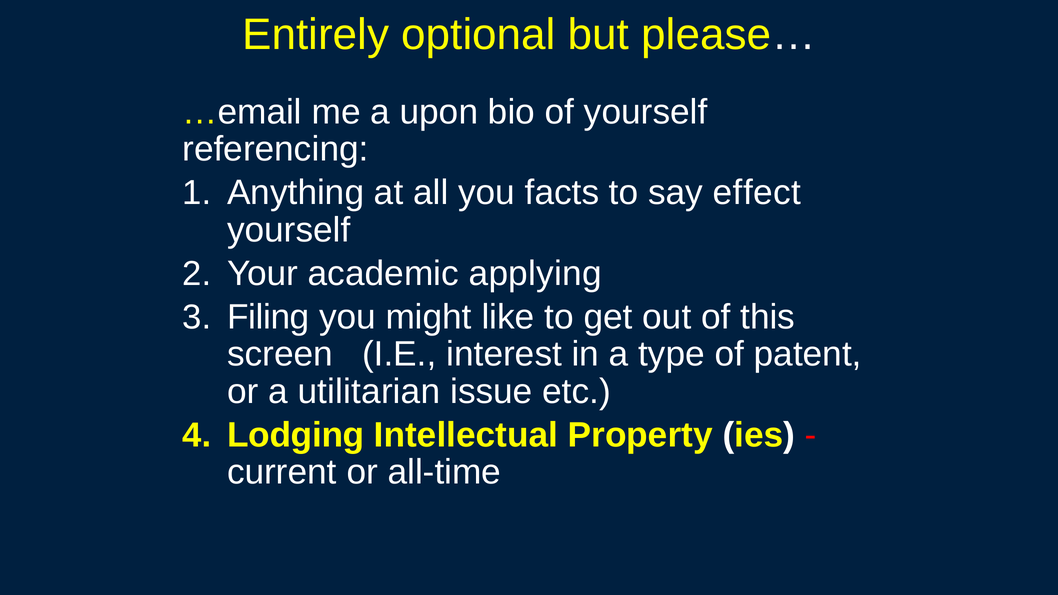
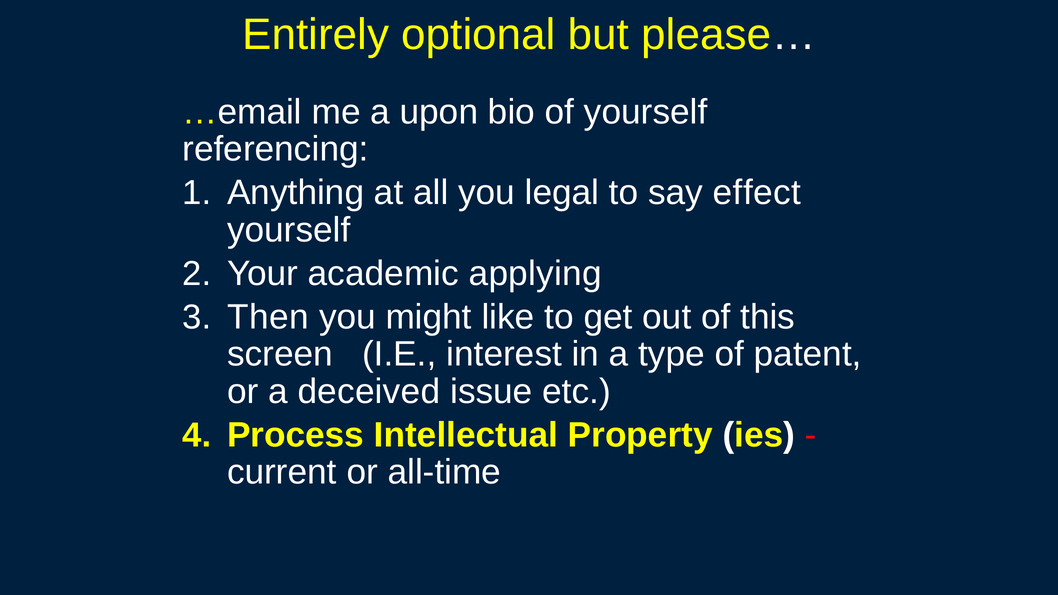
facts: facts -> legal
Filing: Filing -> Then
utilitarian: utilitarian -> deceived
Lodging: Lodging -> Process
